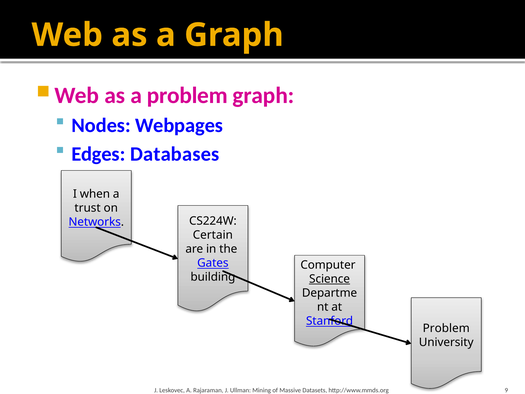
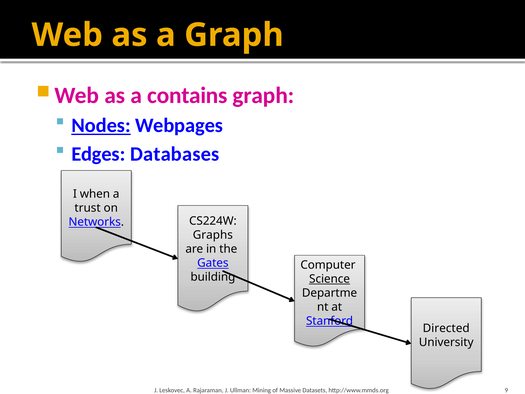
a problem: problem -> contains
Nodes underline: none -> present
Certain: Certain -> Graphs
Problem at (446, 328): Problem -> Directed
